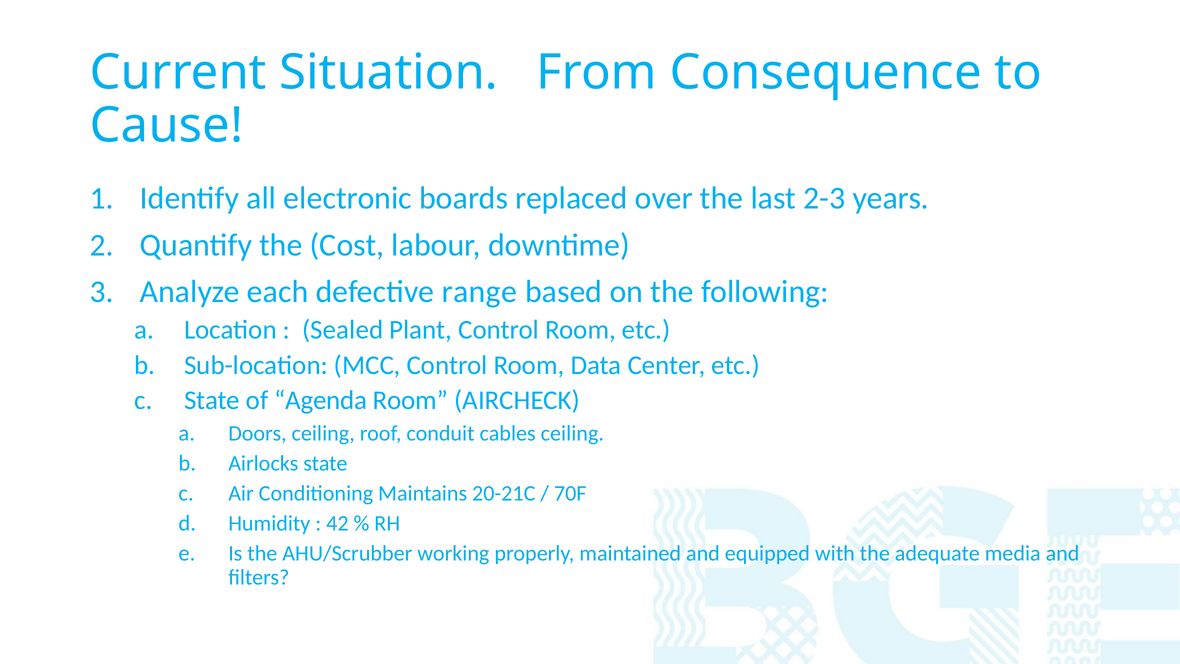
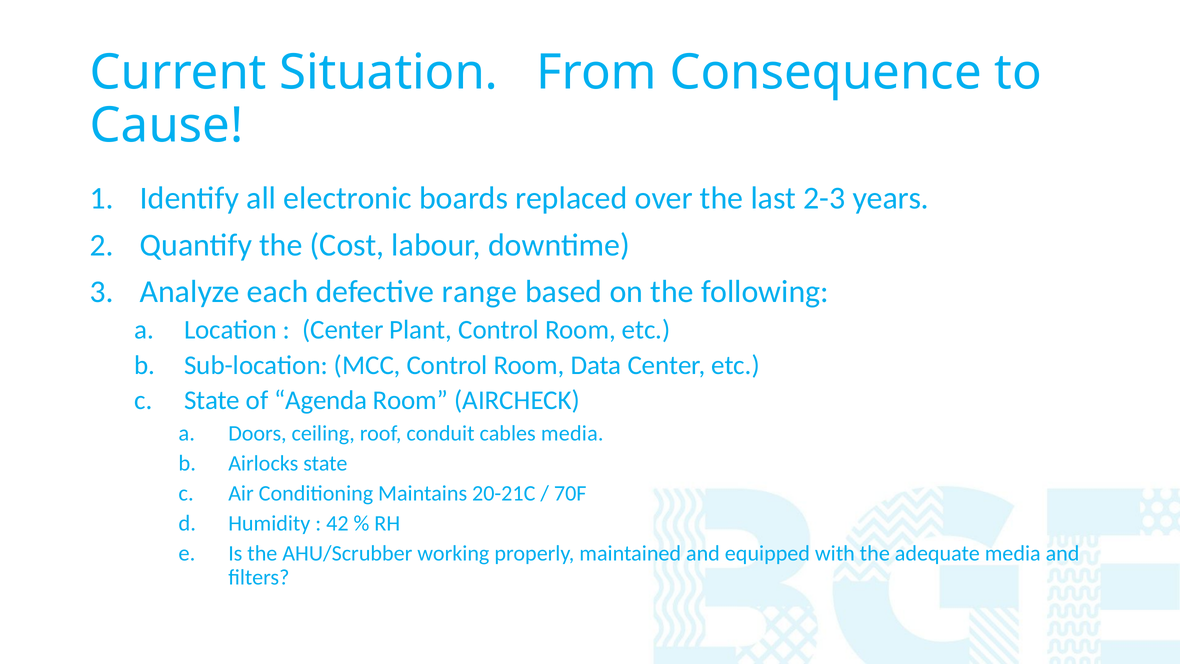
Sealed at (343, 330): Sealed -> Center
cables ceiling: ceiling -> media
